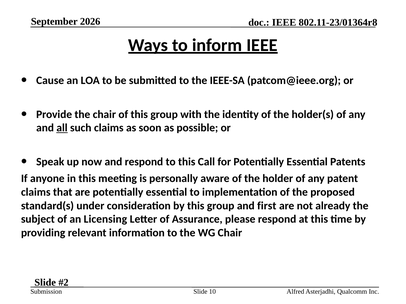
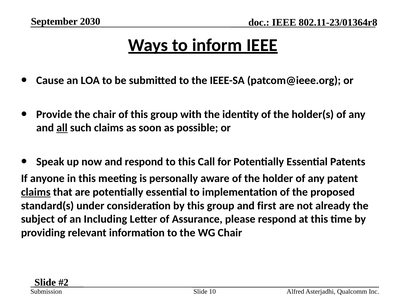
2026: 2026 -> 2030
claims at (36, 192) underline: none -> present
Licensing: Licensing -> Including
